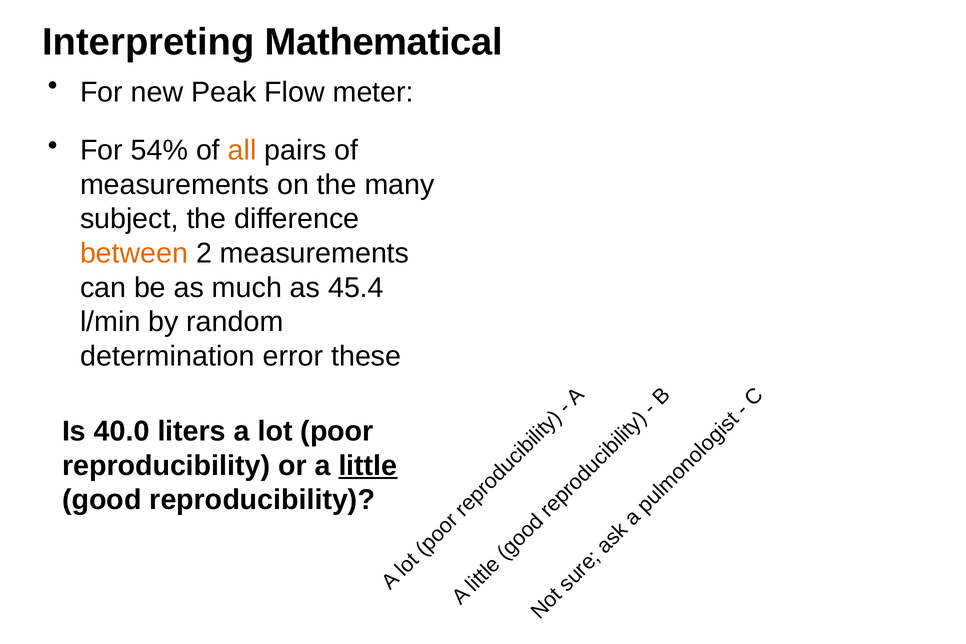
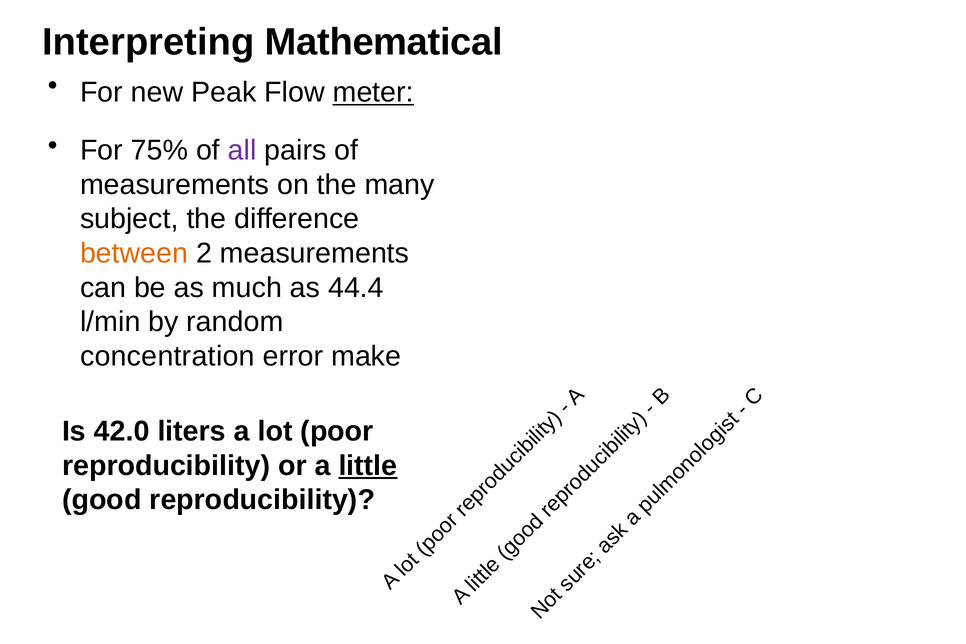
meter underline: none -> present
54%: 54% -> 75%
all colour: orange -> purple
45.4: 45.4 -> 44.4
determination: determination -> concentration
these: these -> make
40.0: 40.0 -> 42.0
